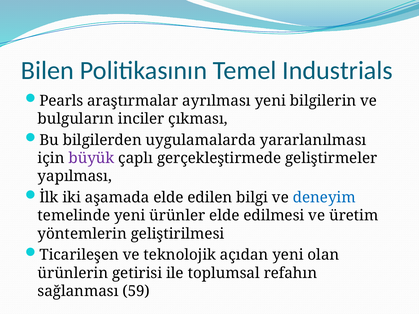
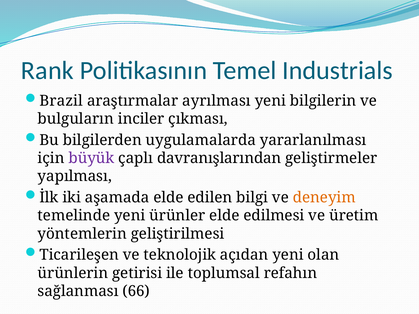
Bilen: Bilen -> Rank
Pearls: Pearls -> Brazil
gerçekleştirmede: gerçekleştirmede -> davranışlarından
deneyim colour: blue -> orange
59: 59 -> 66
